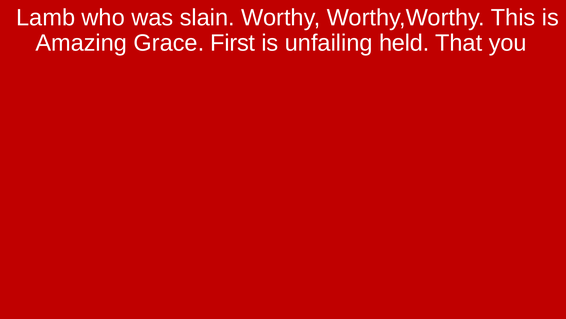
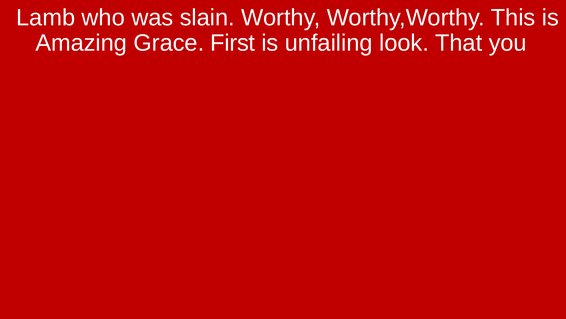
held: held -> look
